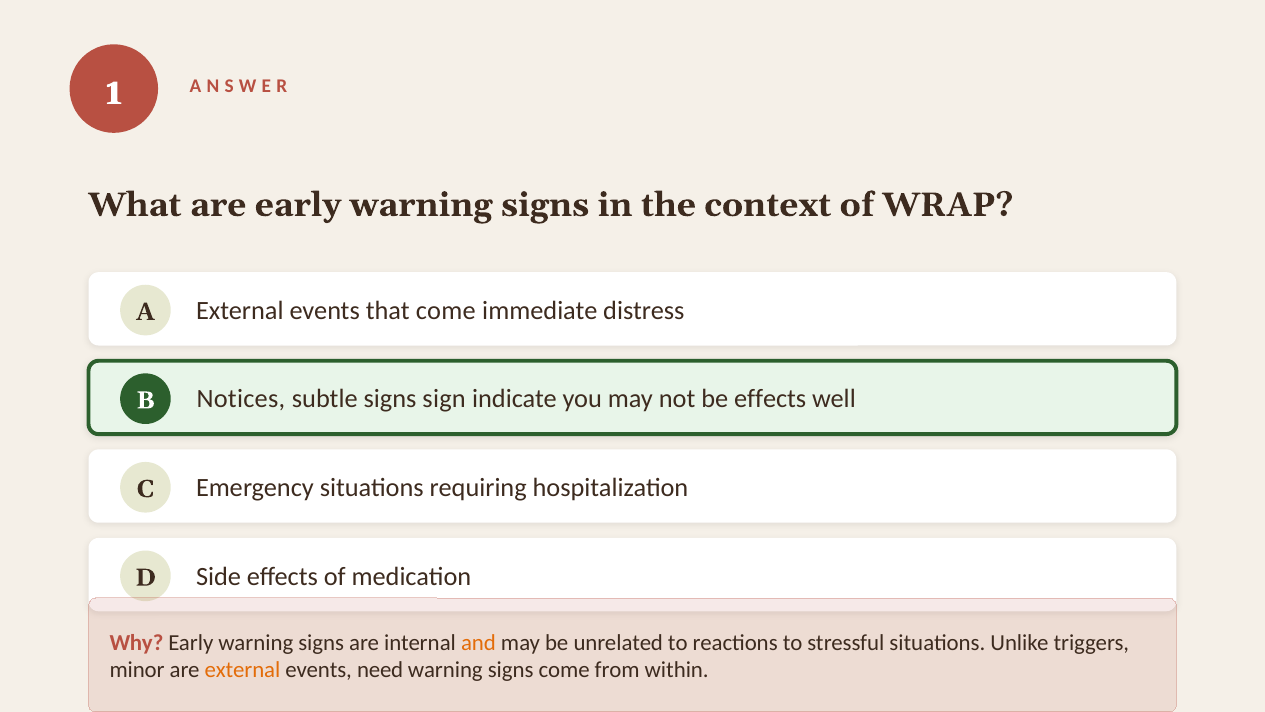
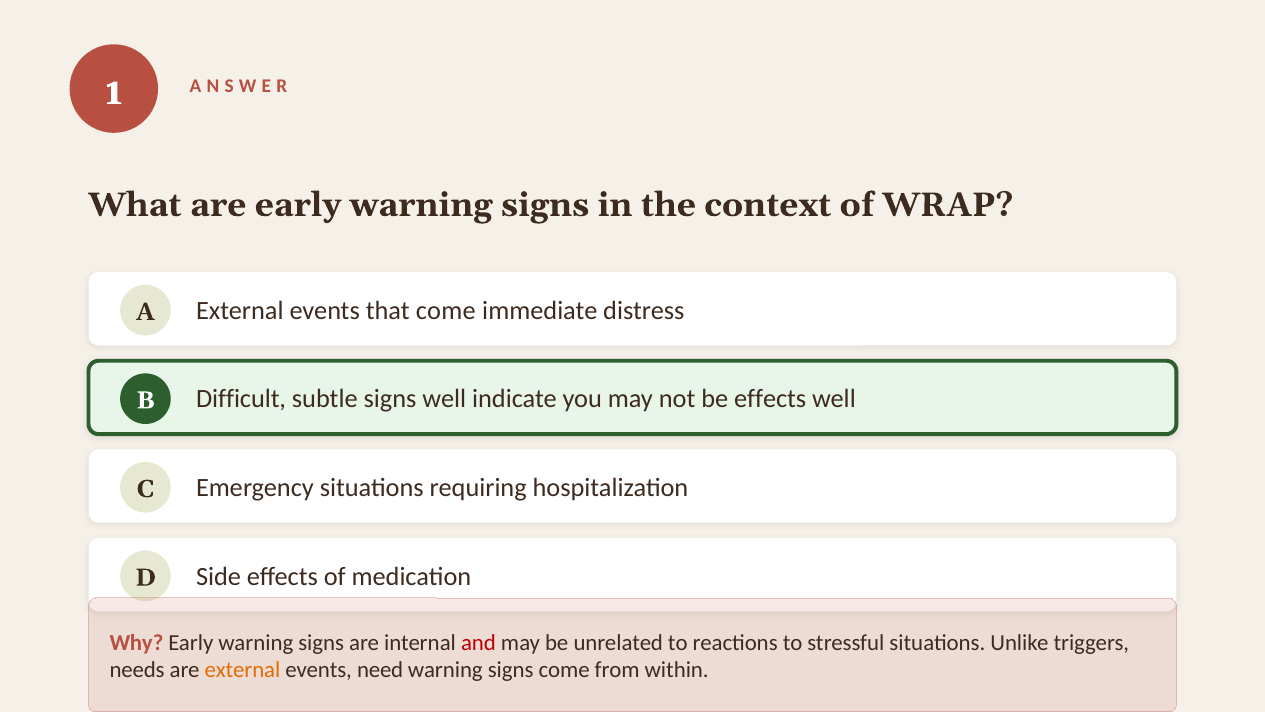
Notices: Notices -> Difficult
signs sign: sign -> well
and colour: orange -> red
minor: minor -> needs
